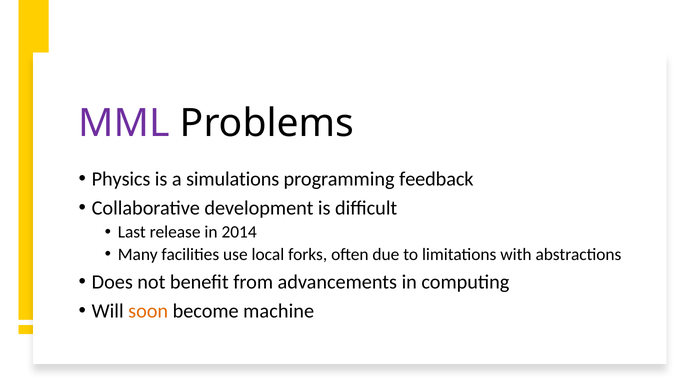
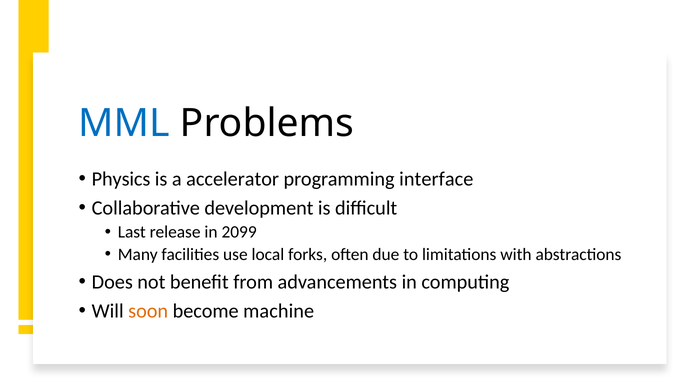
MML colour: purple -> blue
simulations: simulations -> accelerator
feedback: feedback -> interface
2014: 2014 -> 2099
